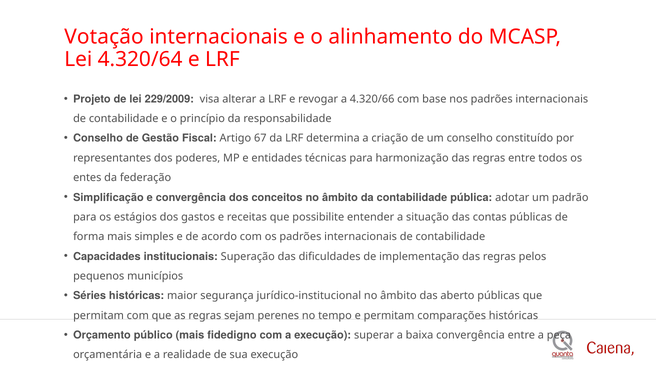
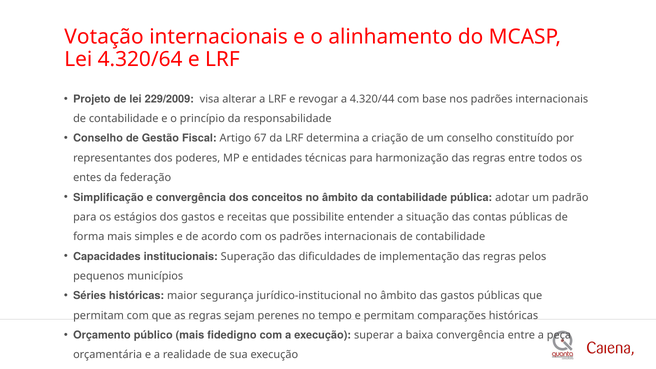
4.320/66: 4.320/66 -> 4.320/44
das aberto: aberto -> gastos
